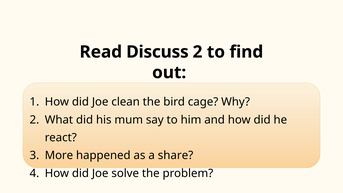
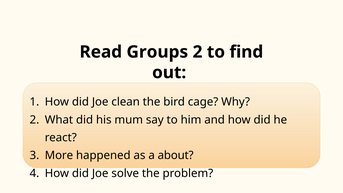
Discuss: Discuss -> Groups
share: share -> about
